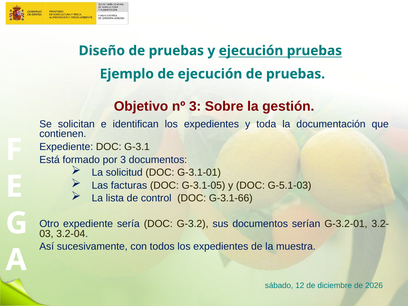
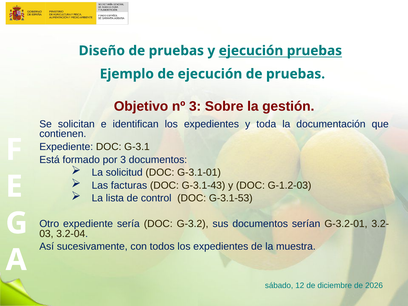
G-3.1-05: G-3.1-05 -> G-3.1-43
G-5.1-03: G-5.1-03 -> G-1.2-03
G-3.1-66: G-3.1-66 -> G-3.1-53
